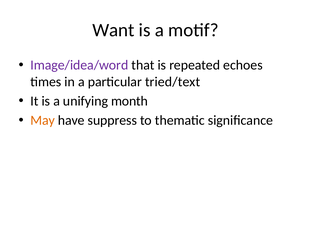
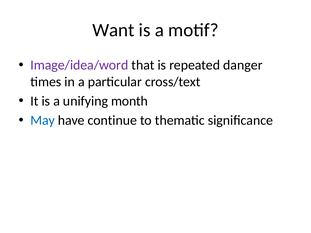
echoes: echoes -> danger
tried/text: tried/text -> cross/text
May colour: orange -> blue
suppress: suppress -> continue
